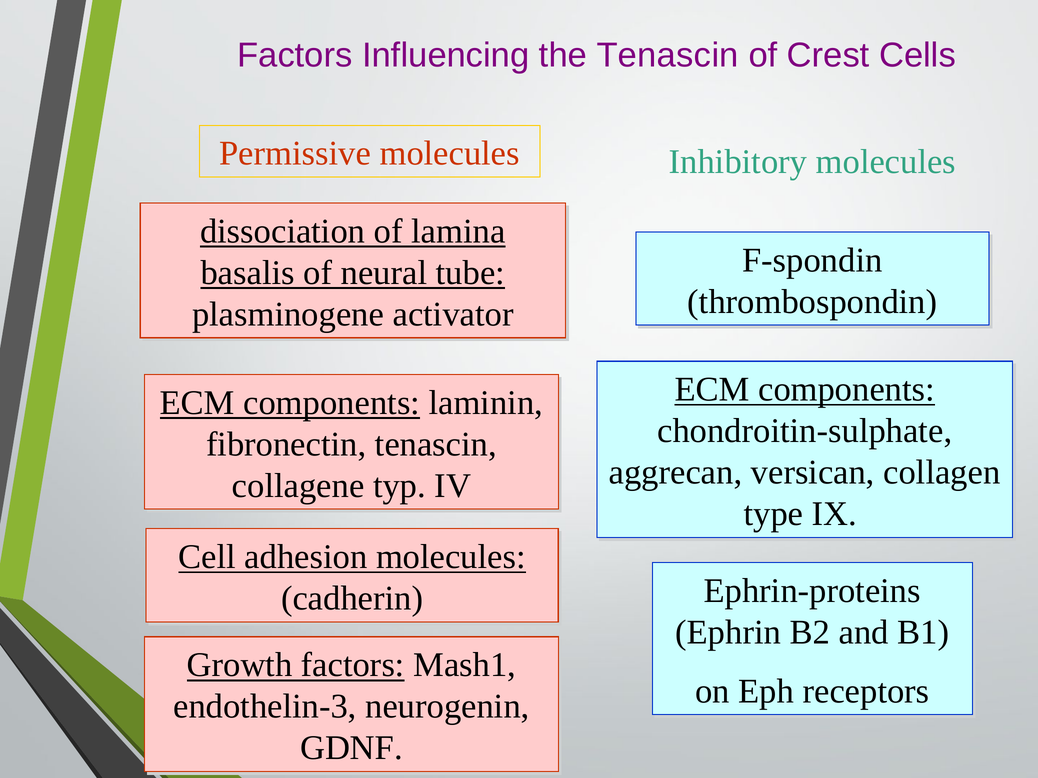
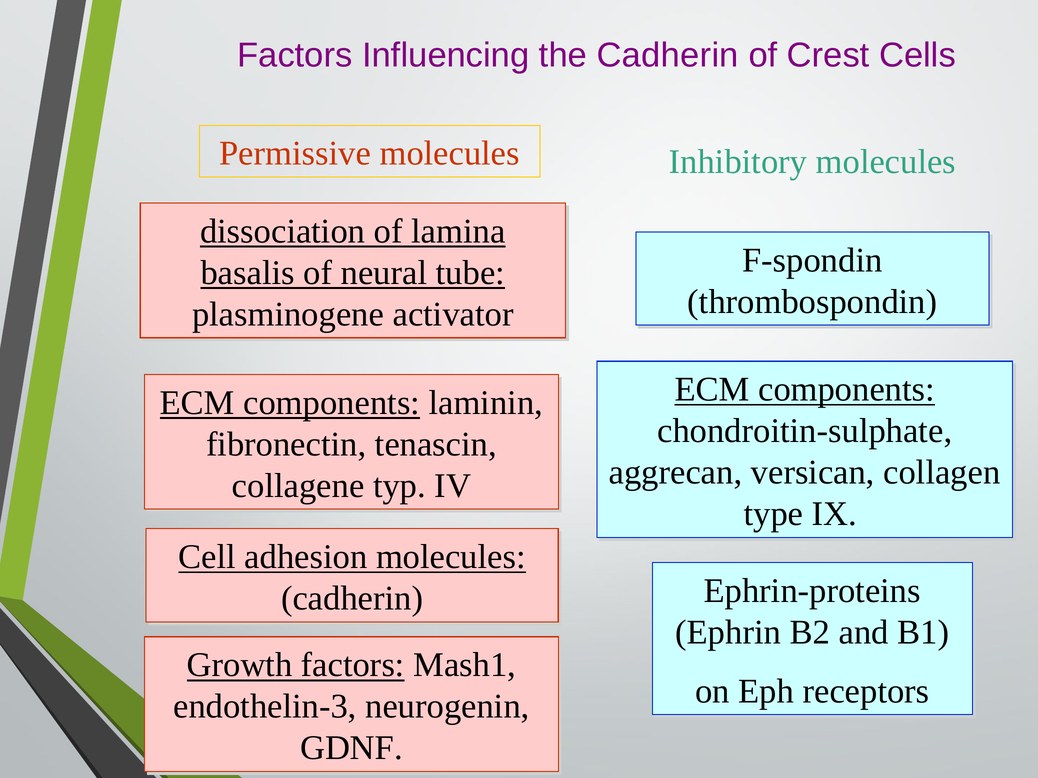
the Tenascin: Tenascin -> Cadherin
